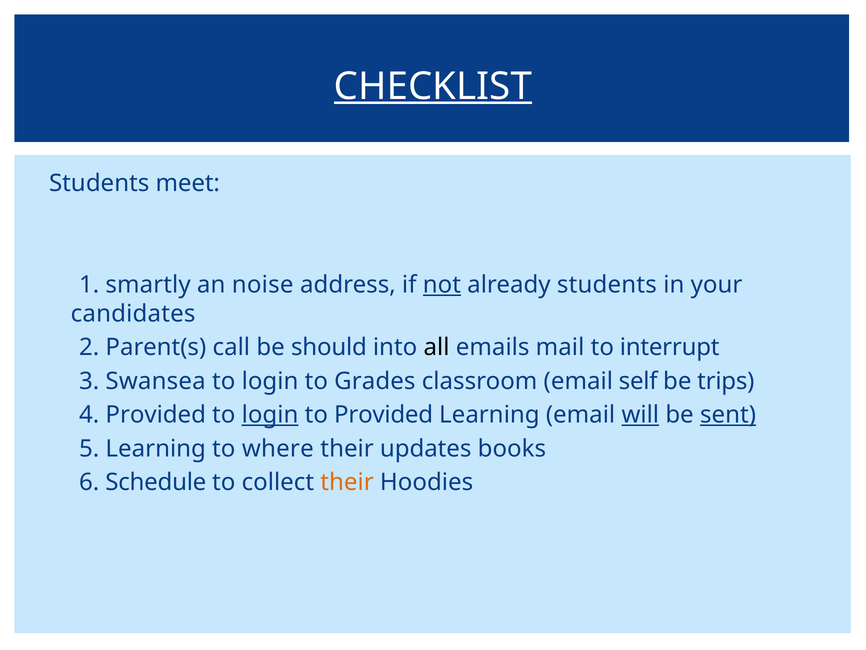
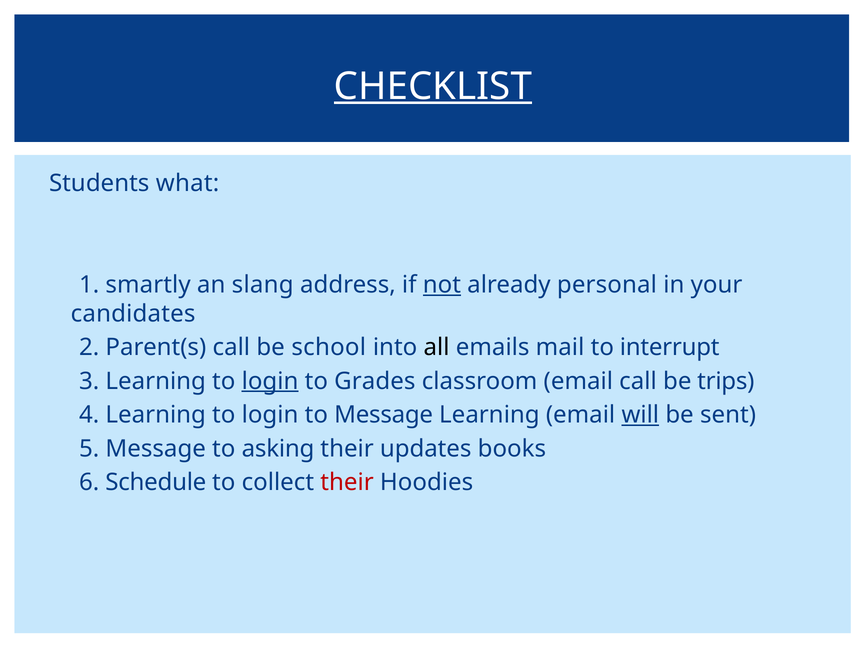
meet: meet -> what
noise: noise -> slang
already students: students -> personal
should: should -> school
Swansea at (156, 381): Swansea -> Learning
login at (270, 381) underline: none -> present
email self: self -> call
Provided at (156, 415): Provided -> Learning
login at (270, 415) underline: present -> none
to Provided: Provided -> Message
sent underline: present -> none
Learning at (156, 448): Learning -> Message
where: where -> asking
their at (347, 482) colour: orange -> red
